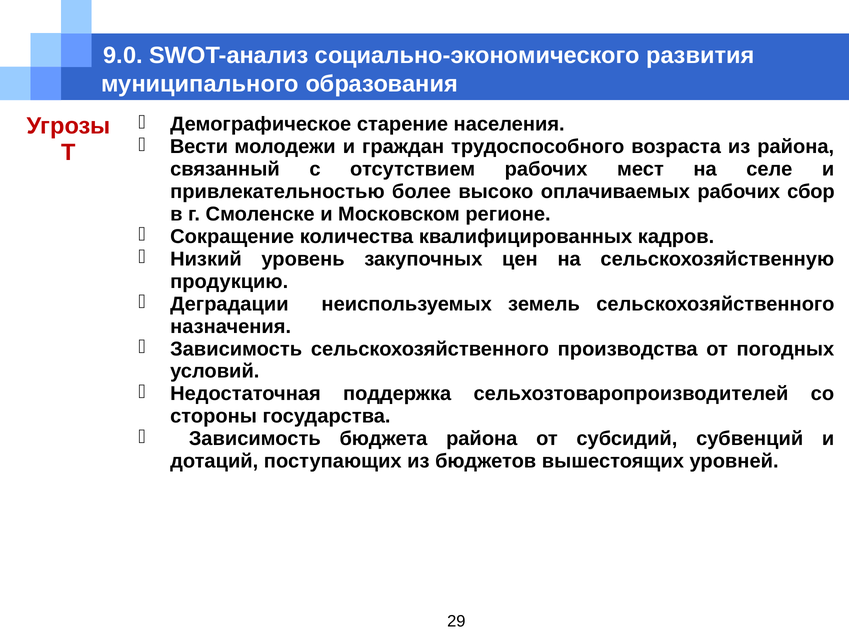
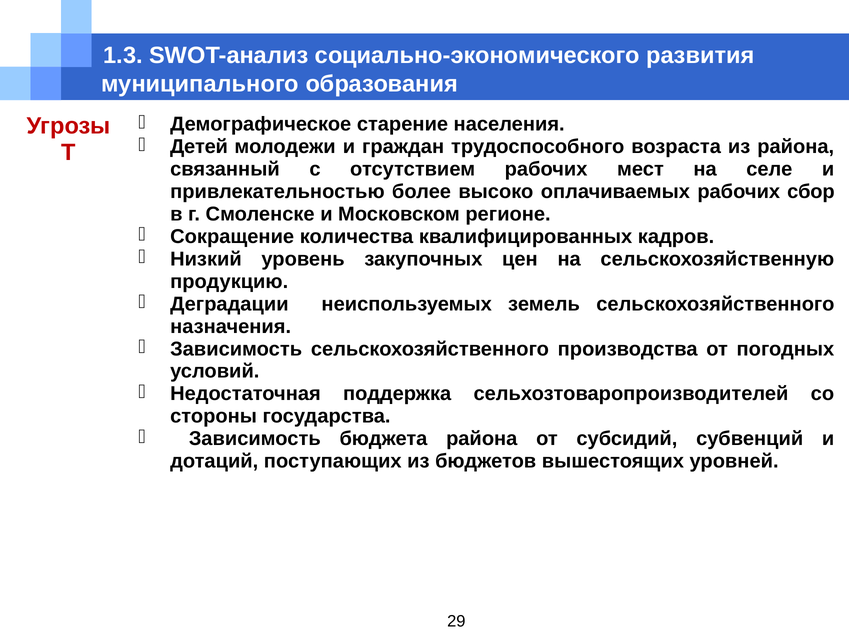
9.0: 9.0 -> 1.3
Вести: Вести -> Детей
